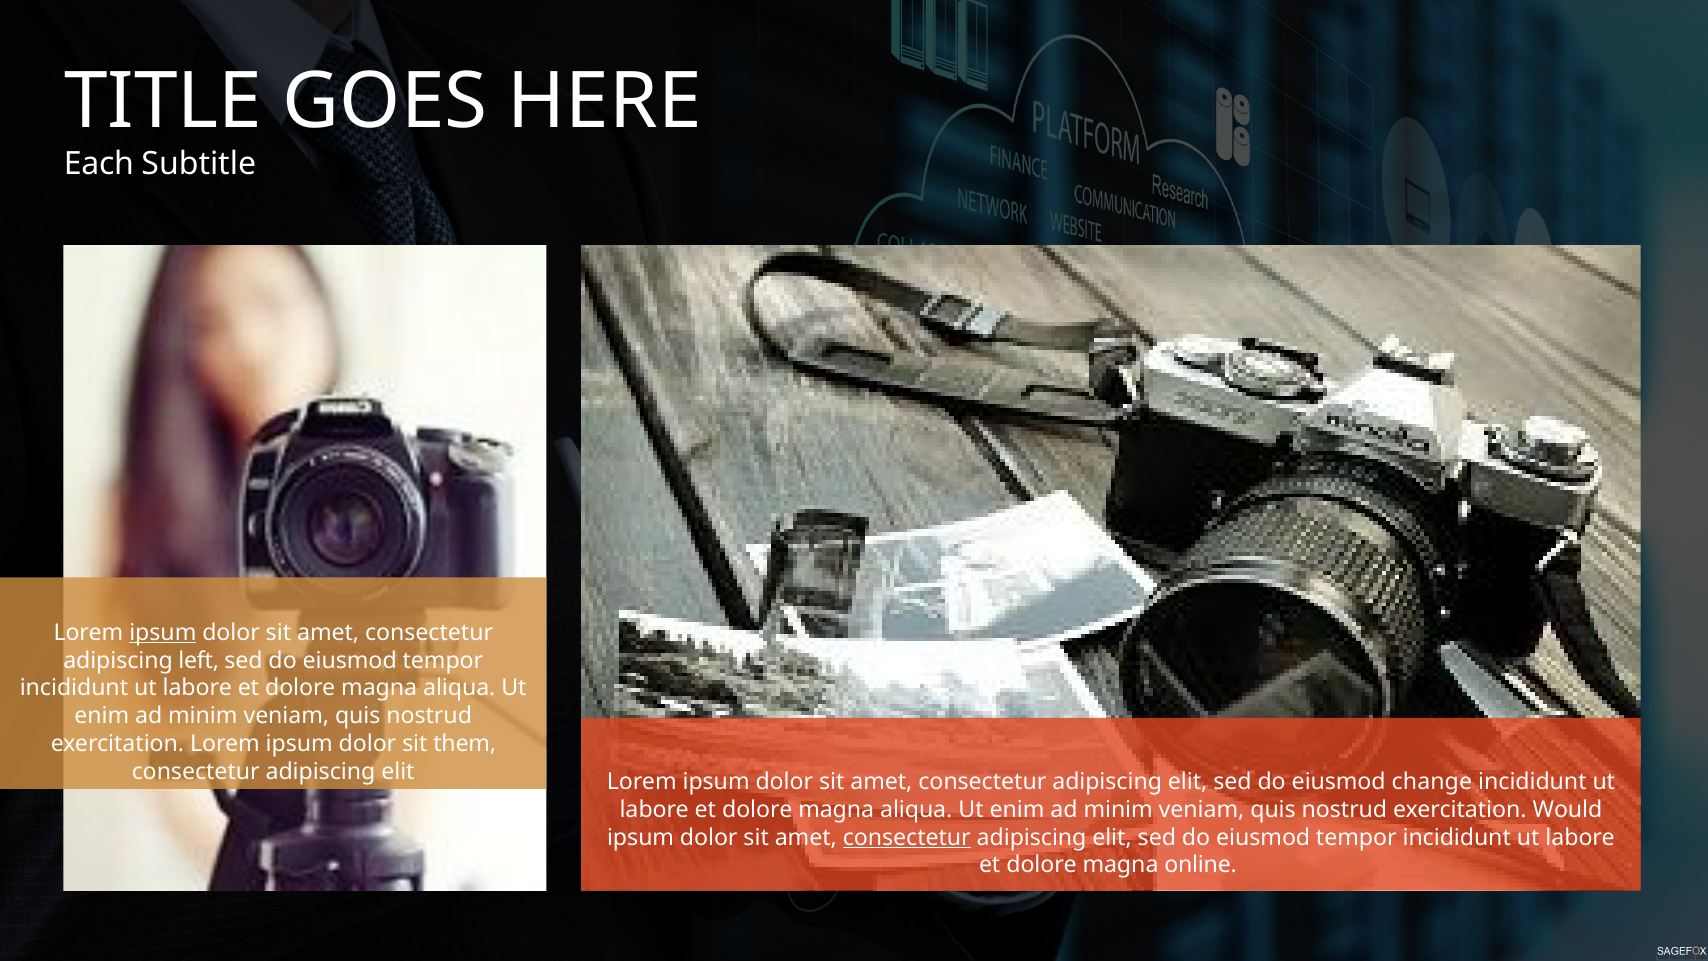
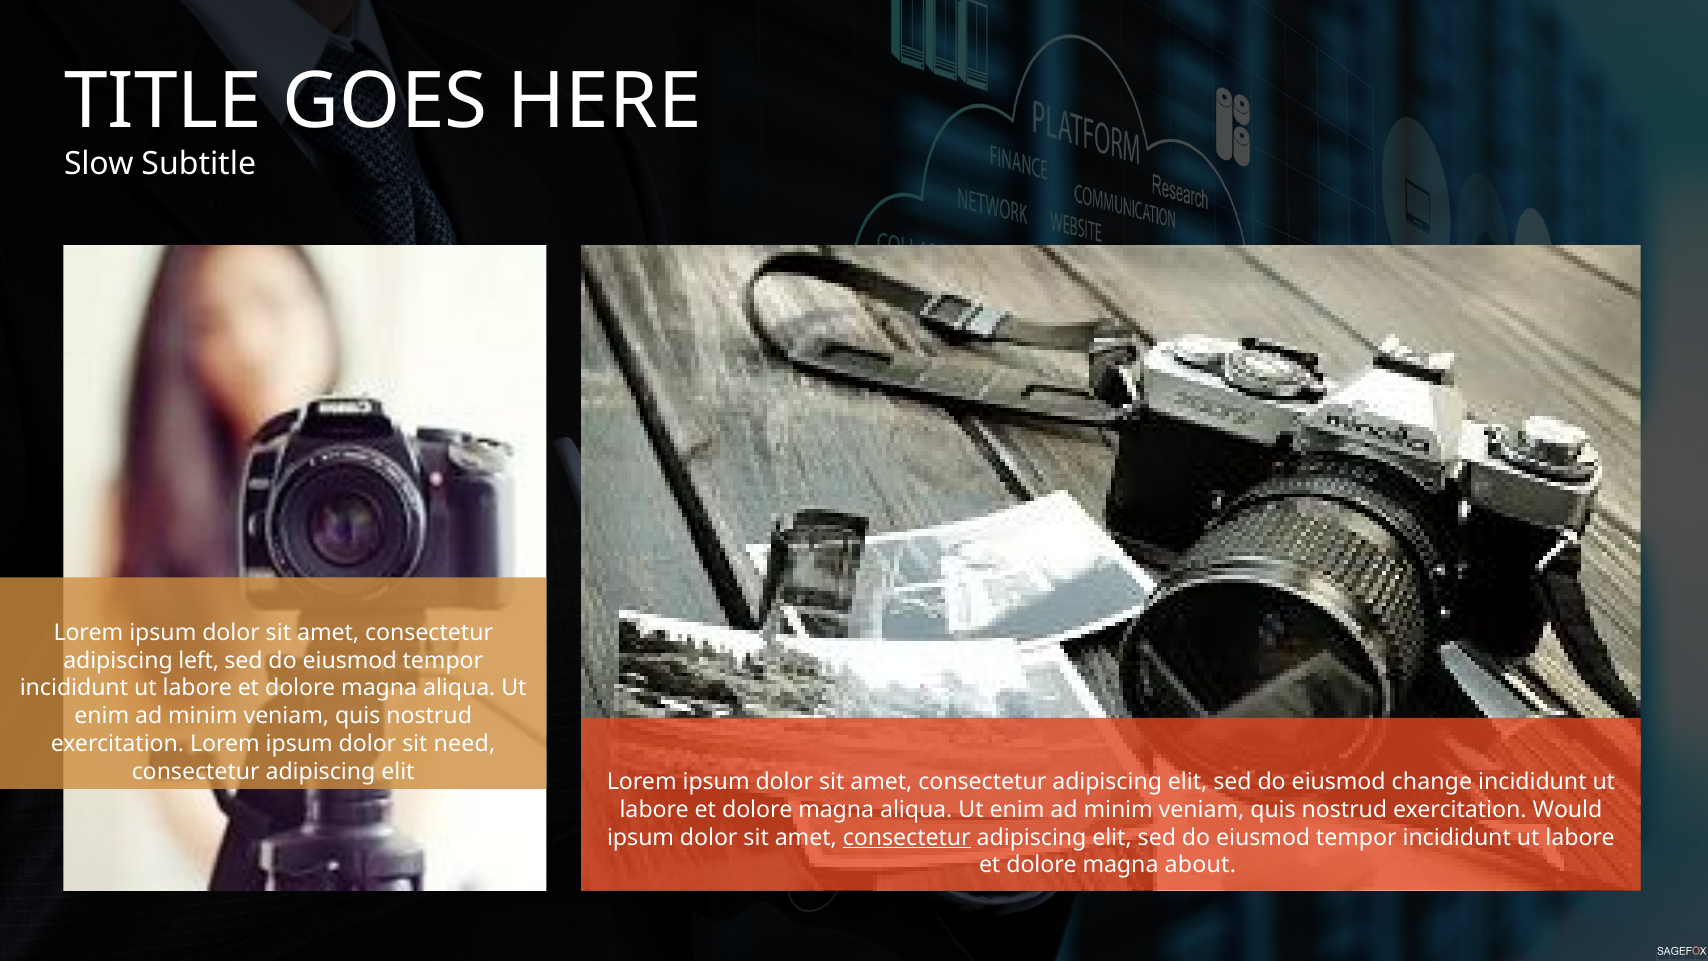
Each: Each -> Slow
ipsum at (163, 632) underline: present -> none
them: them -> need
online: online -> about
